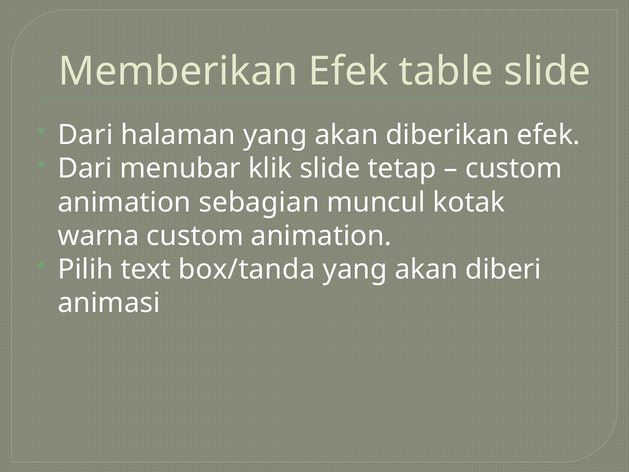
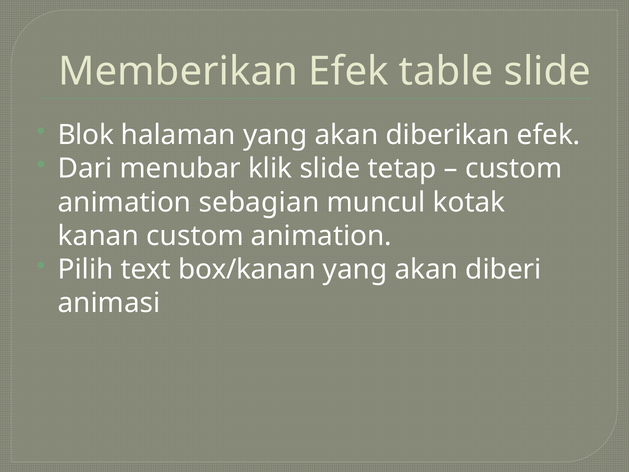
Dari at (86, 135): Dari -> Blok
warna: warna -> kanan
box/tanda: box/tanda -> box/kanan
